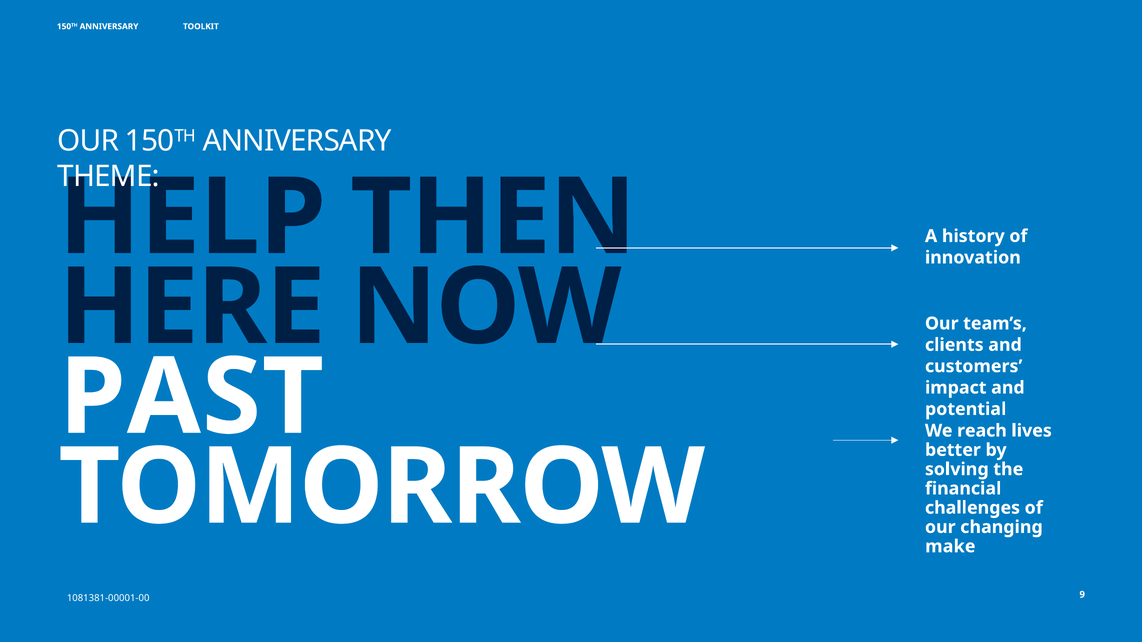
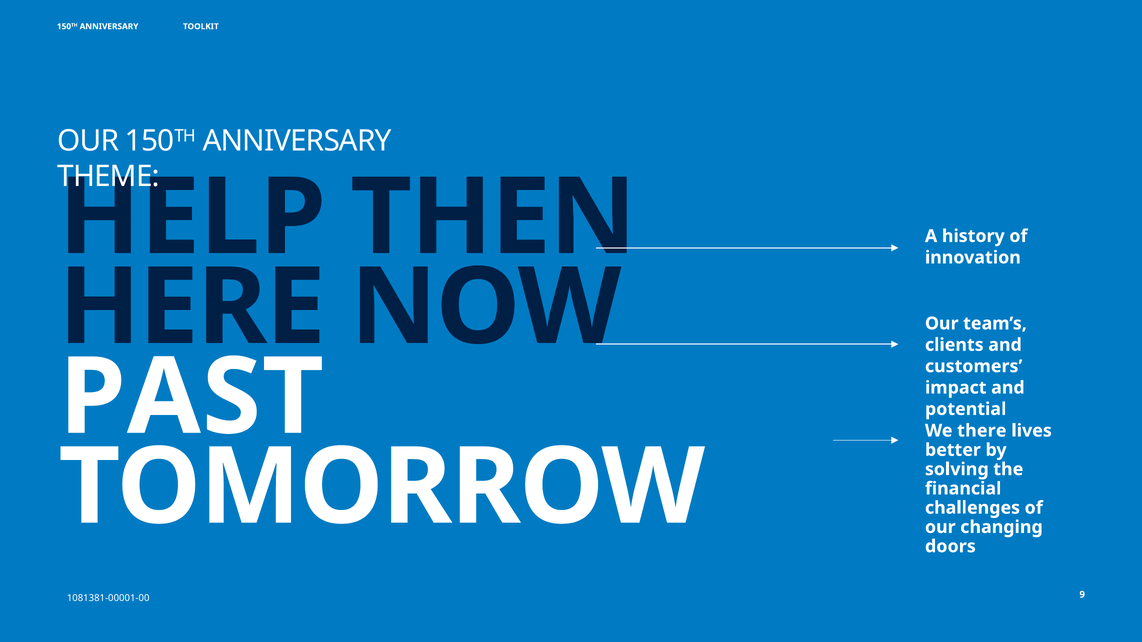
reach: reach -> there
make: make -> doors
